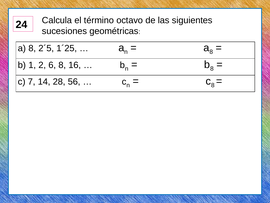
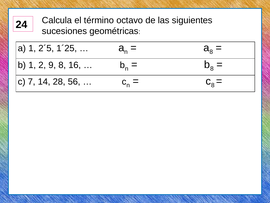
8 at (32, 48): 8 -> 1
6: 6 -> 9
